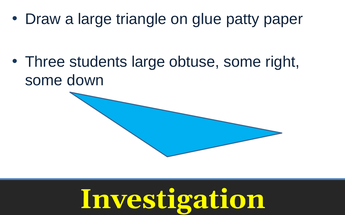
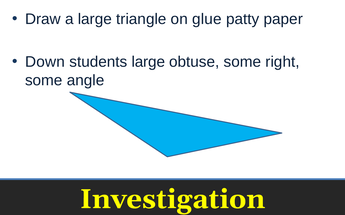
Three: Three -> Down
down: down -> angle
